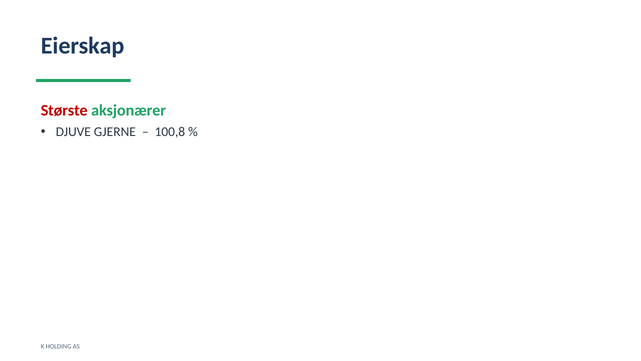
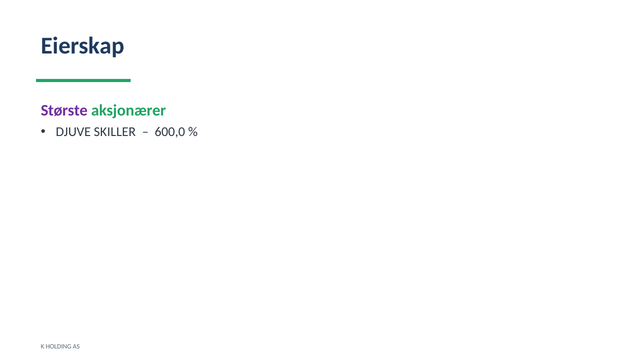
Største colour: red -> purple
GJERNE: GJERNE -> SKILLER
100,8: 100,8 -> 600,0
